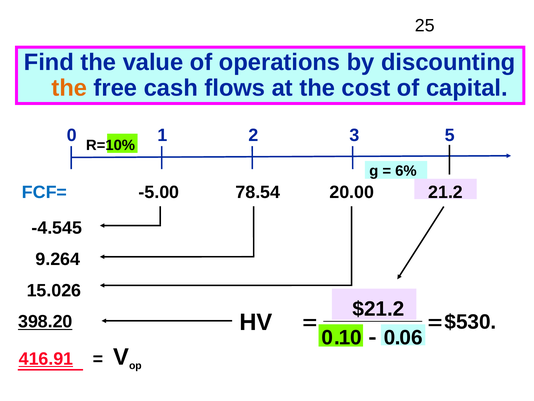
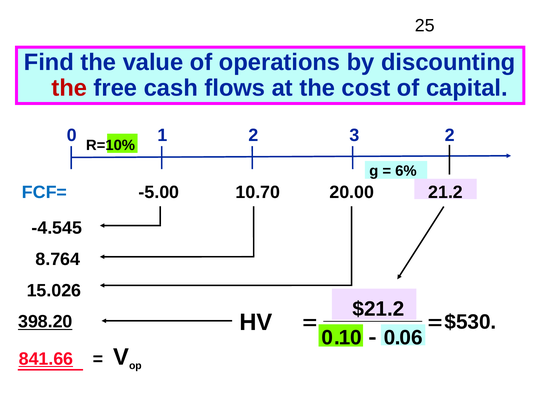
the at (69, 88) colour: orange -> red
3 5: 5 -> 2
78.54: 78.54 -> 10.70
9.264: 9.264 -> 8.764
416.91: 416.91 -> 841.66
